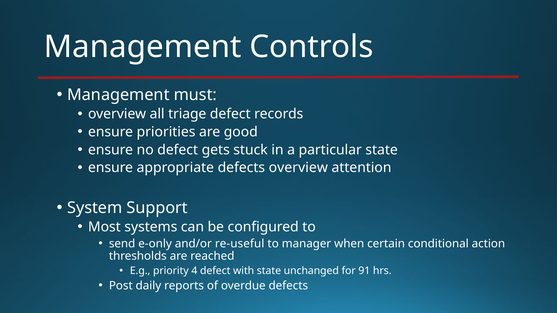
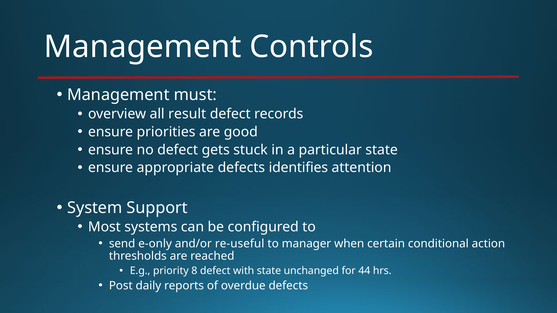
triage: triage -> result
defects overview: overview -> identifies
4: 4 -> 8
91: 91 -> 44
